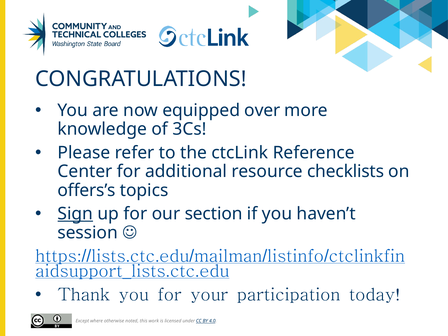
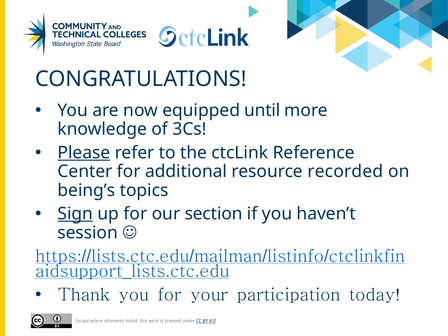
over: over -> until
Please underline: none -> present
checklists: checklists -> recorded
offers’s: offers’s -> being’s
